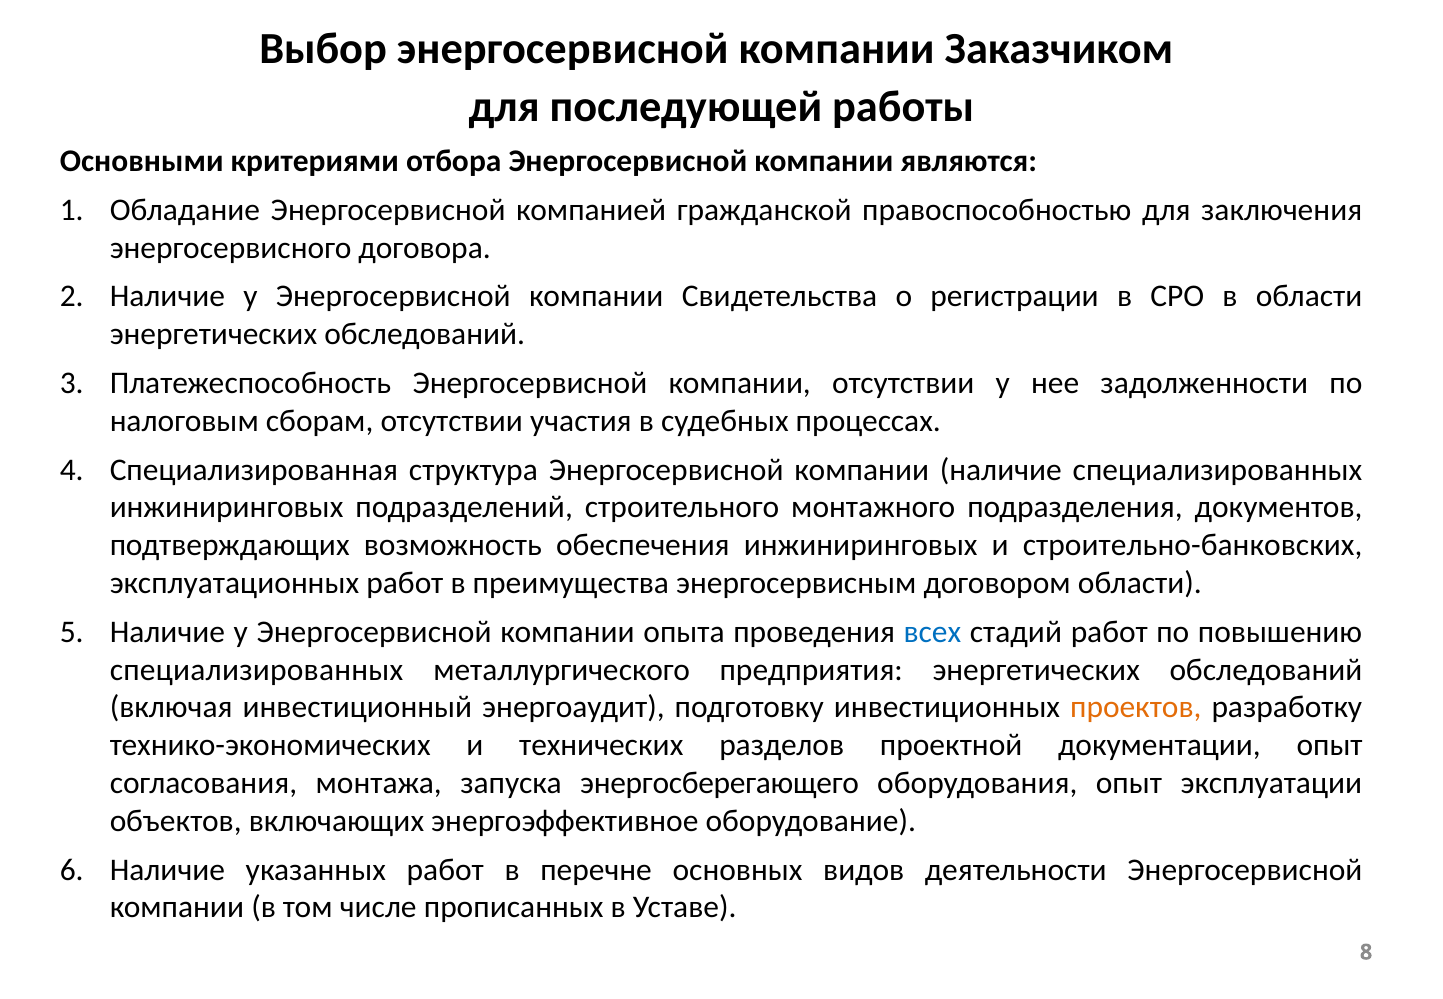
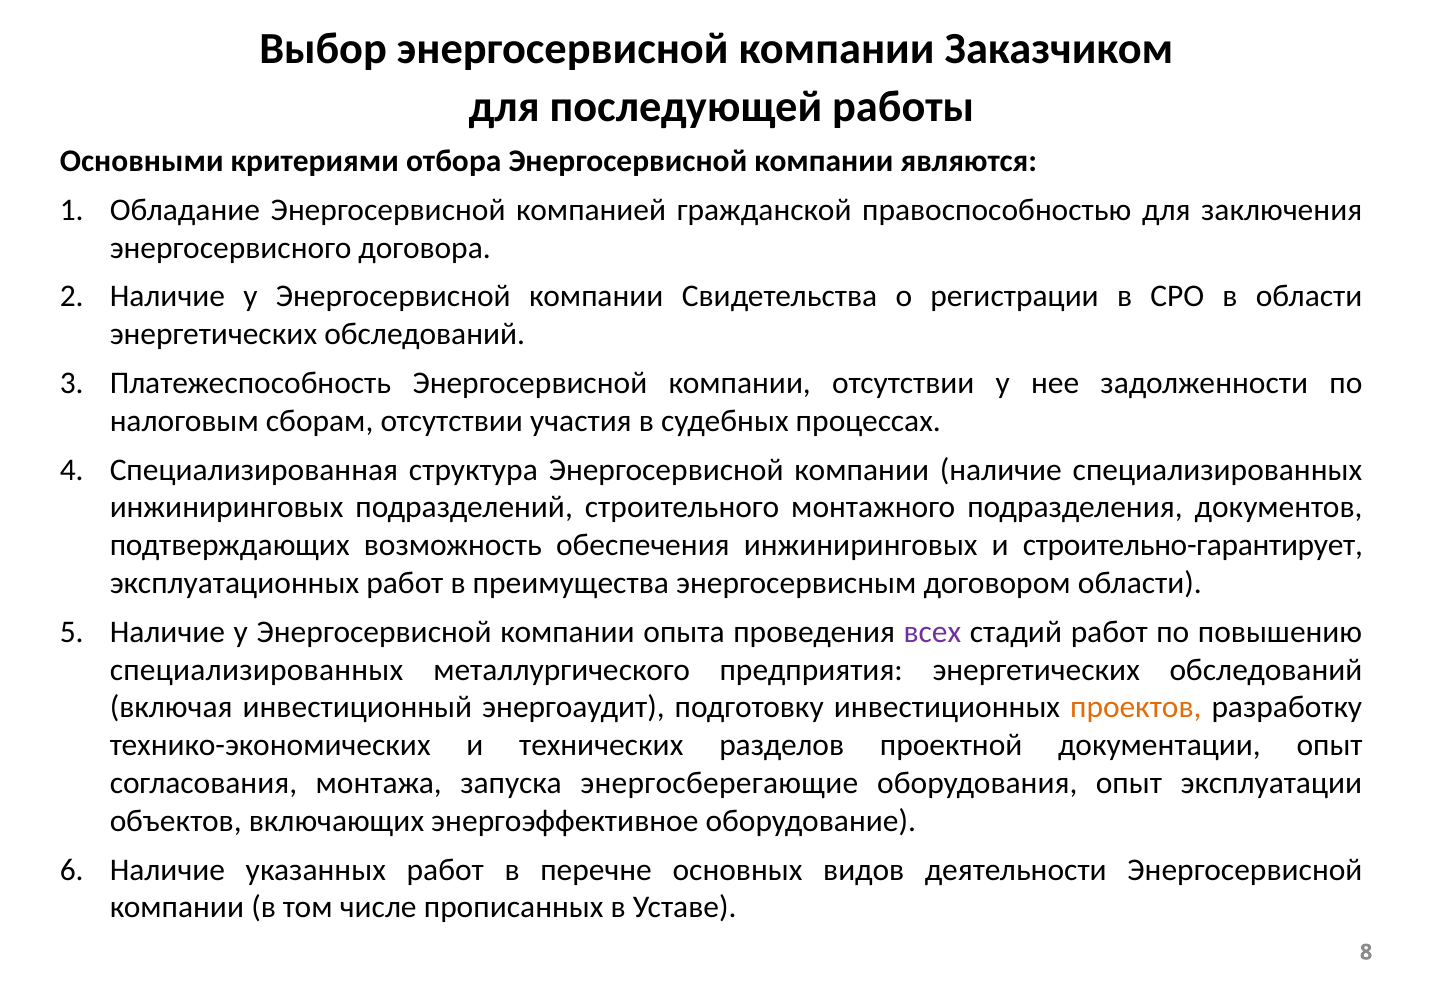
строительно-банковских: строительно-банковских -> строительно-гарантирует
всех colour: blue -> purple
энергосберегающего: энергосберегающего -> энергосберегающие
